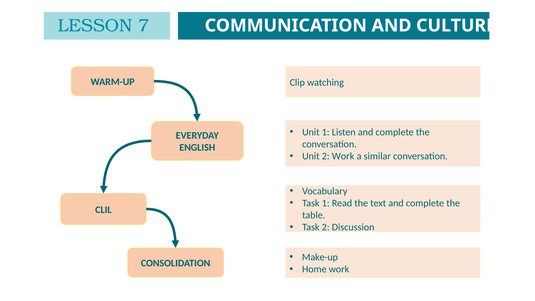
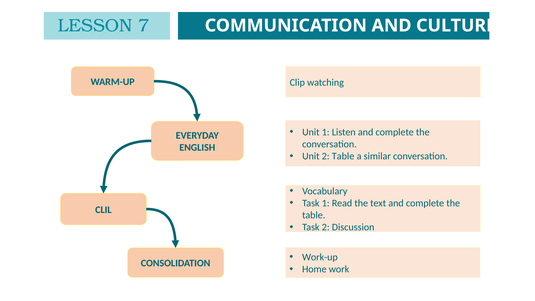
2 Work: Work -> Table
Make-up: Make-up -> Work-up
